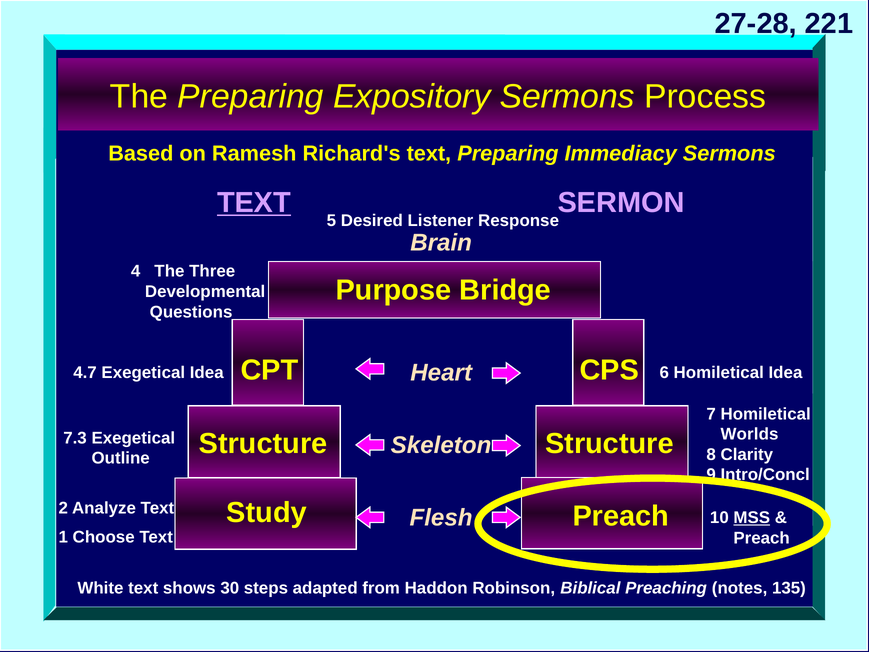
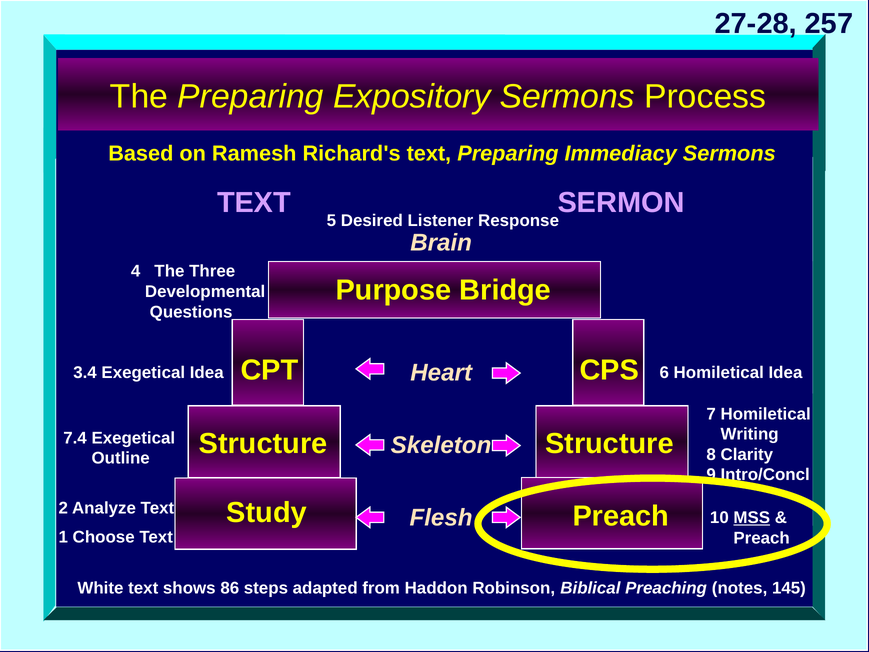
221: 221 -> 257
TEXT at (254, 203) underline: present -> none
4.7: 4.7 -> 3.4
Worlds: Worlds -> Writing
7.3: 7.3 -> 7.4
30: 30 -> 86
135: 135 -> 145
